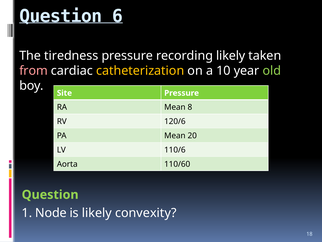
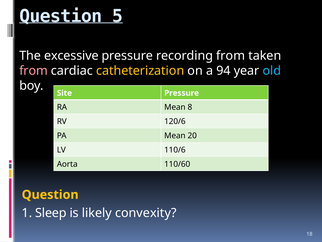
6: 6 -> 5
tiredness: tiredness -> excessive
recording likely: likely -> from
10: 10 -> 94
old colour: light green -> light blue
Question at (50, 194) colour: light green -> yellow
Node: Node -> Sleep
